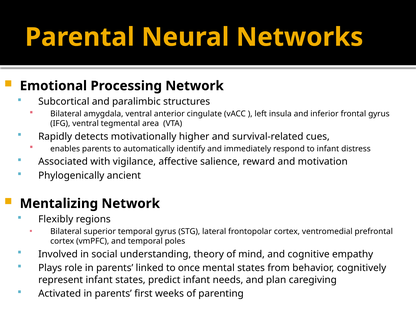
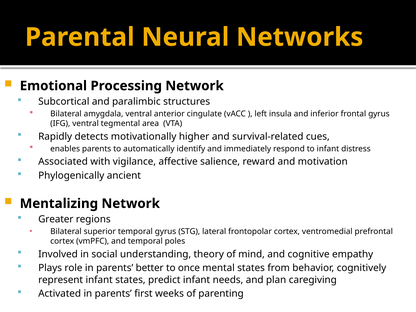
Flexibly: Flexibly -> Greater
linked: linked -> better
